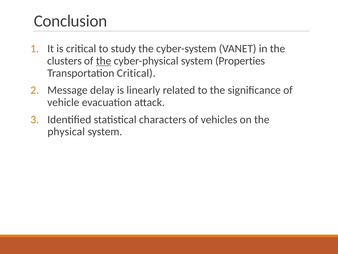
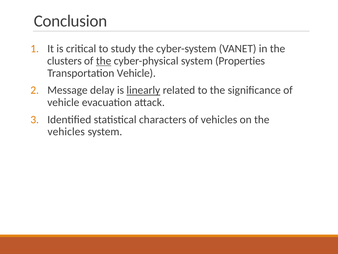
Transportation Critical: Critical -> Vehicle
linearly underline: none -> present
physical at (66, 131): physical -> vehicles
